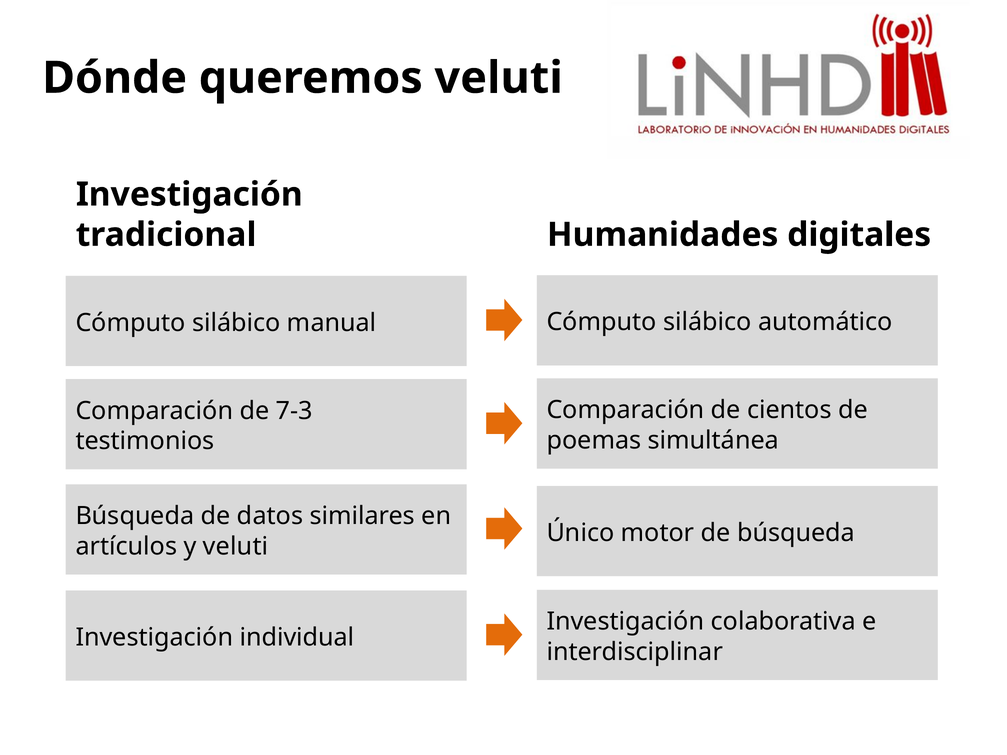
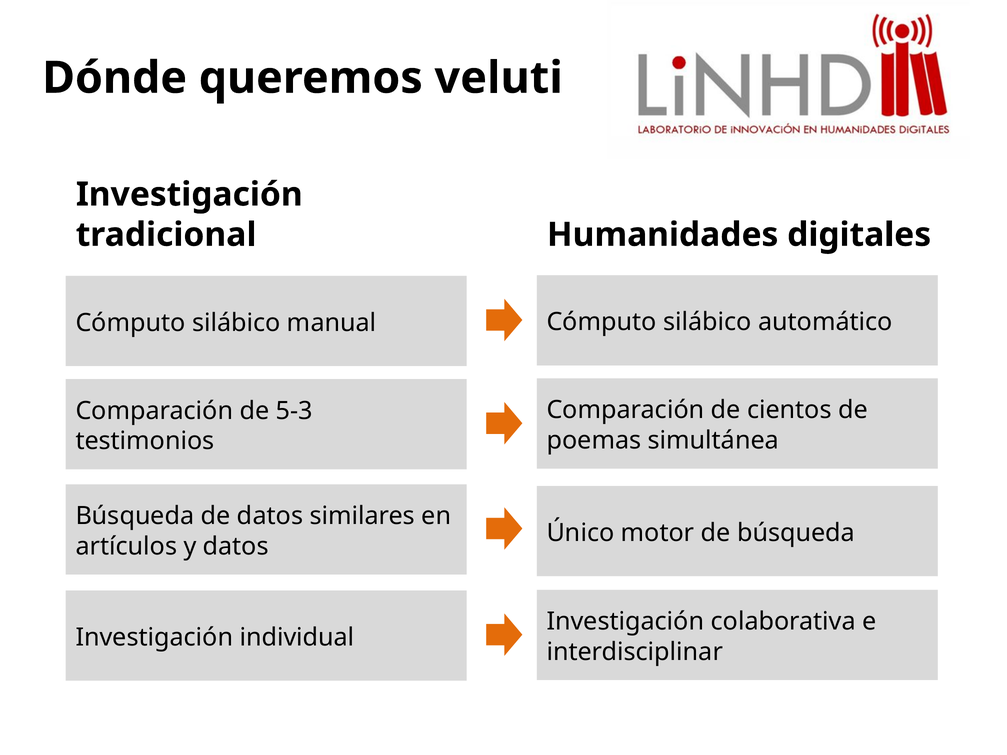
7-3: 7-3 -> 5-3
y veluti: veluti -> datos
